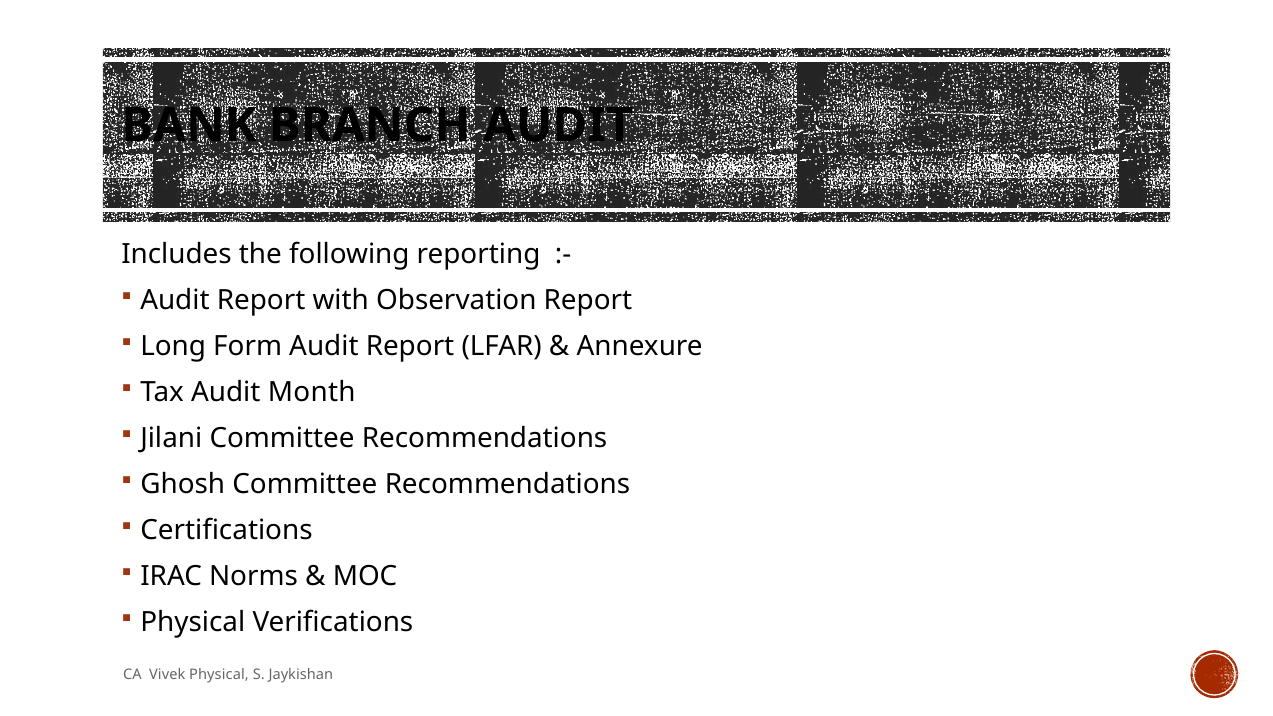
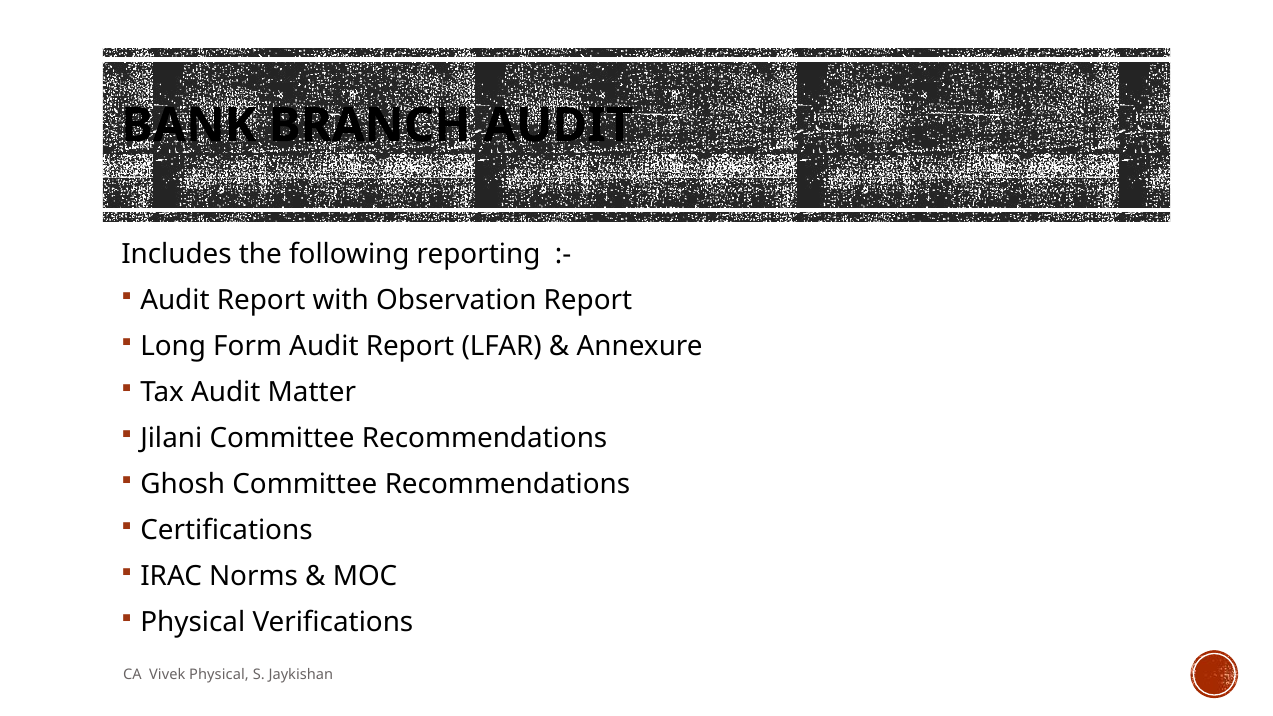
Month: Month -> Matter
